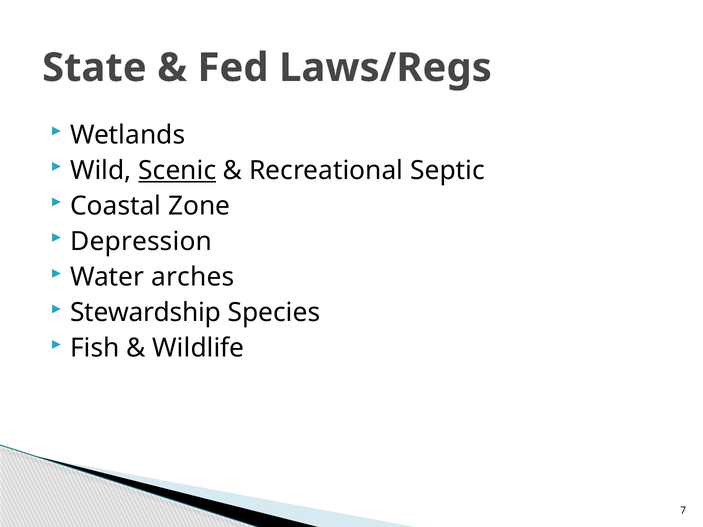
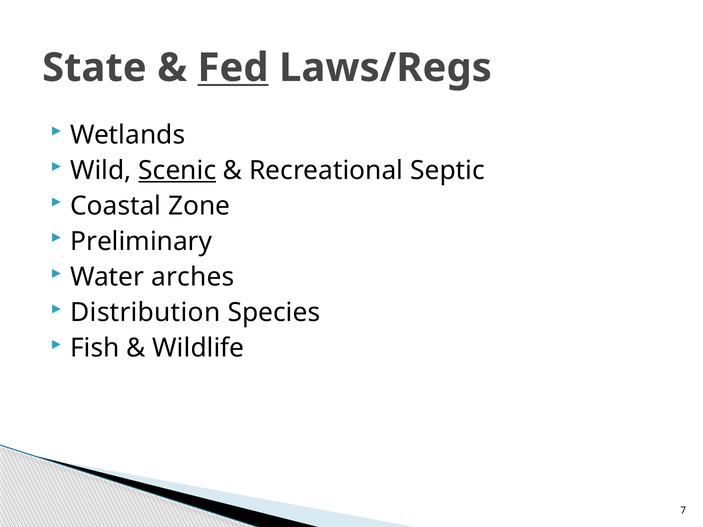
Fed underline: none -> present
Depression: Depression -> Preliminary
Stewardship: Stewardship -> Distribution
